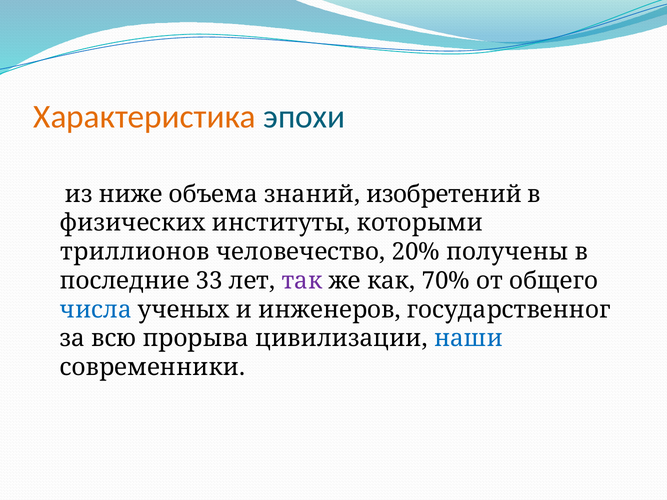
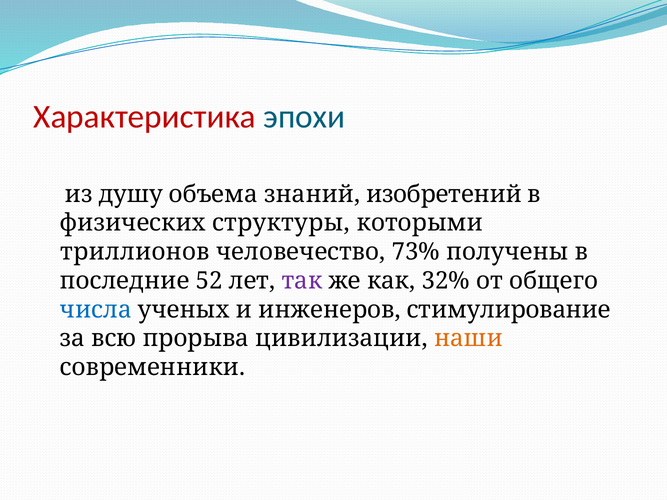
Характеристика colour: orange -> red
ниже: ниже -> душу
институты: институты -> структуры
20%: 20% -> 73%
33: 33 -> 52
70%: 70% -> 32%
государственног: государственног -> стимулирование
наши colour: blue -> orange
